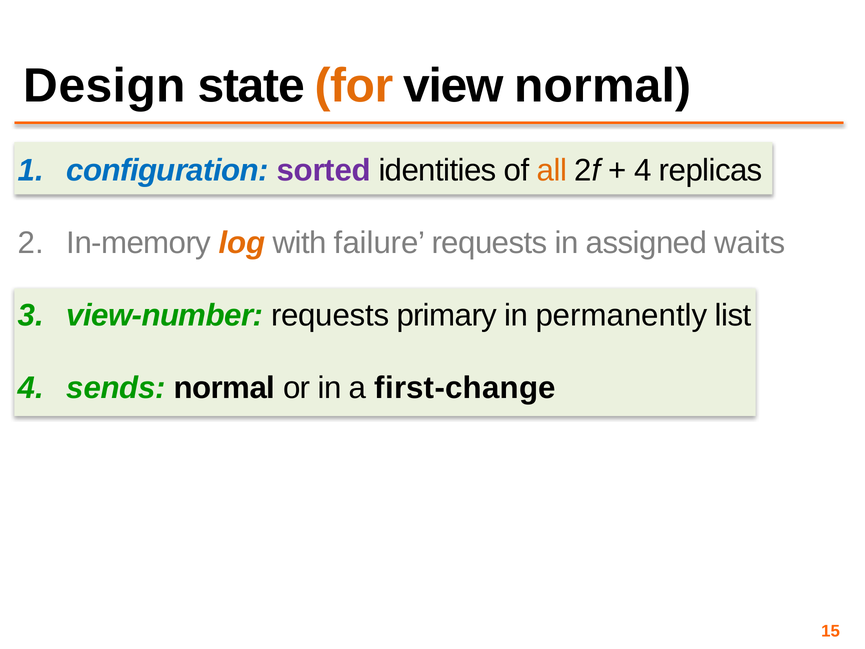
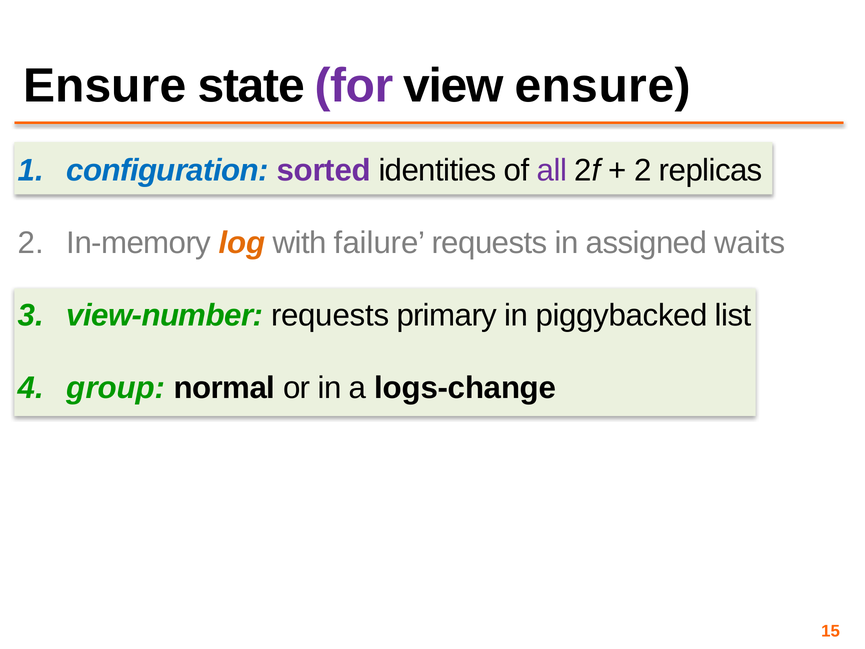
Design at (105, 86): Design -> Ensure
for colour: orange -> purple
view normal: normal -> ensure
all colour: orange -> purple
4 at (643, 170): 4 -> 2
permanently: permanently -> piggybacked
sends: sends -> group
first-change: first-change -> logs-change
